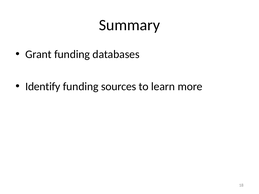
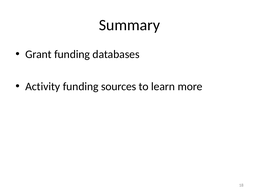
Identify: Identify -> Activity
